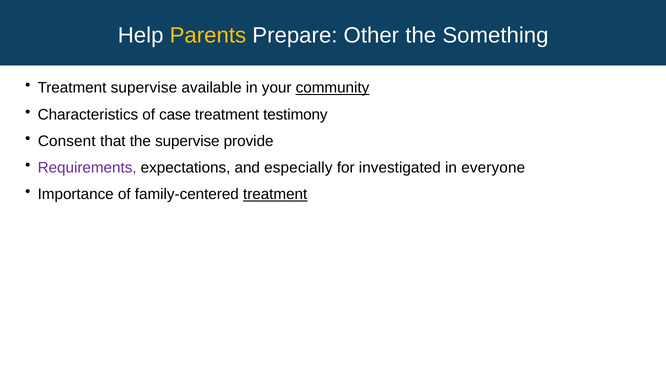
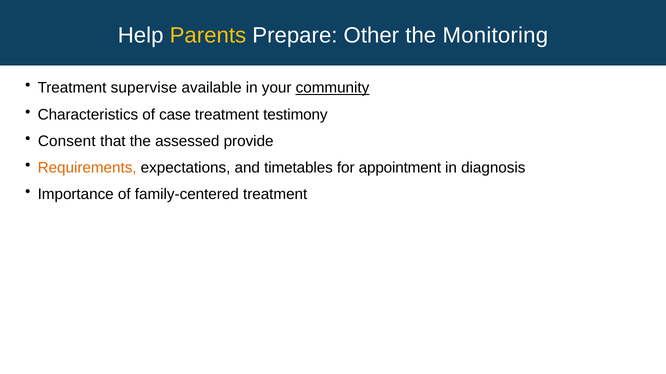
Something: Something -> Monitoring
the supervise: supervise -> assessed
Requirements colour: purple -> orange
especially: especially -> timetables
investigated: investigated -> appointment
everyone: everyone -> diagnosis
treatment at (275, 195) underline: present -> none
